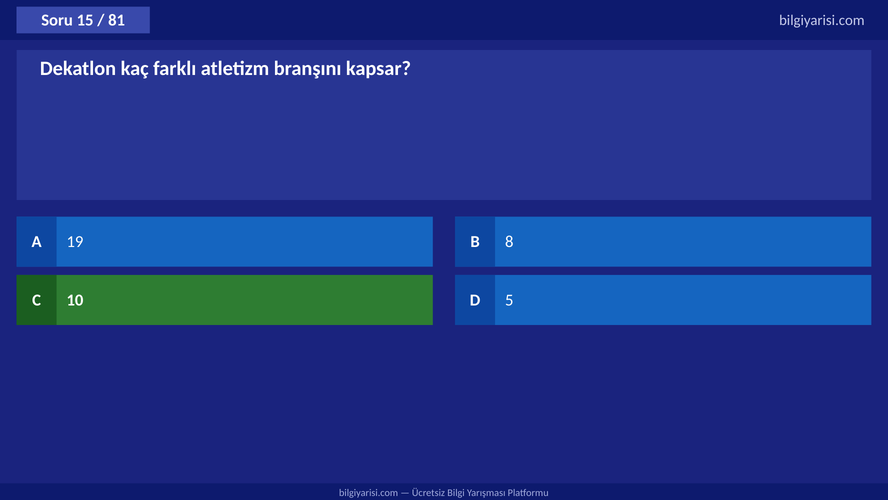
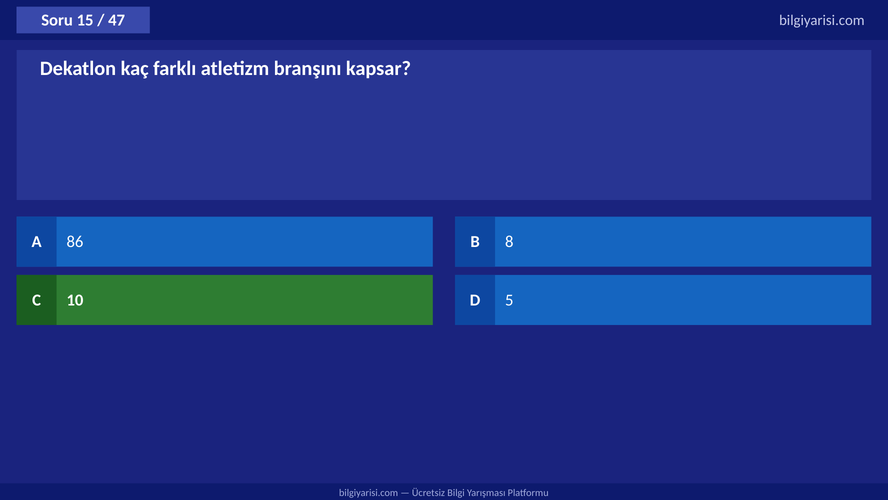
81: 81 -> 47
19: 19 -> 86
